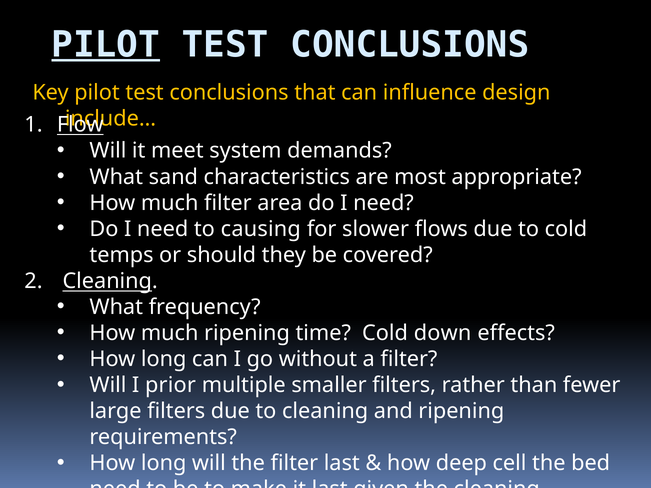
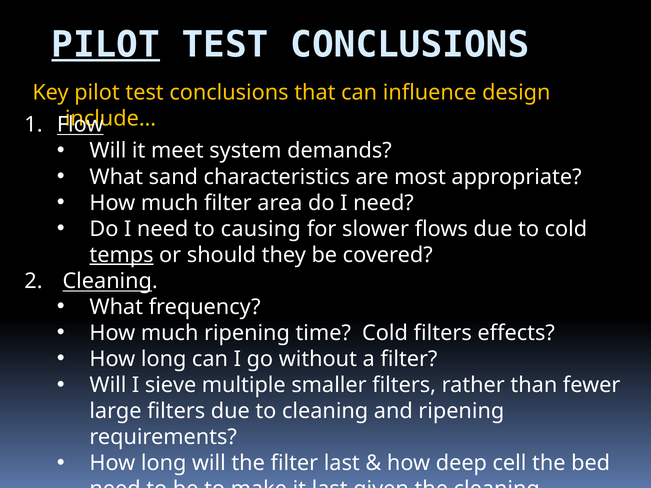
temps underline: none -> present
Cold down: down -> filters
prior: prior -> sieve
